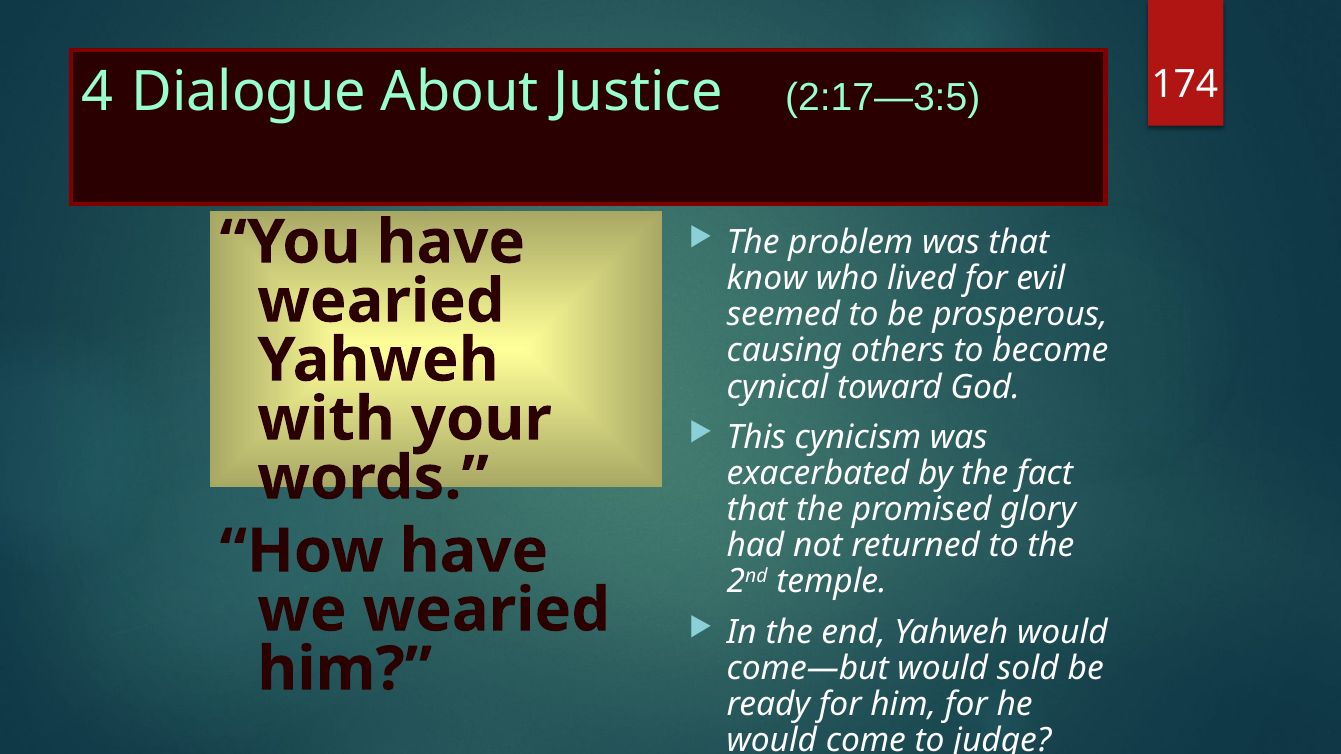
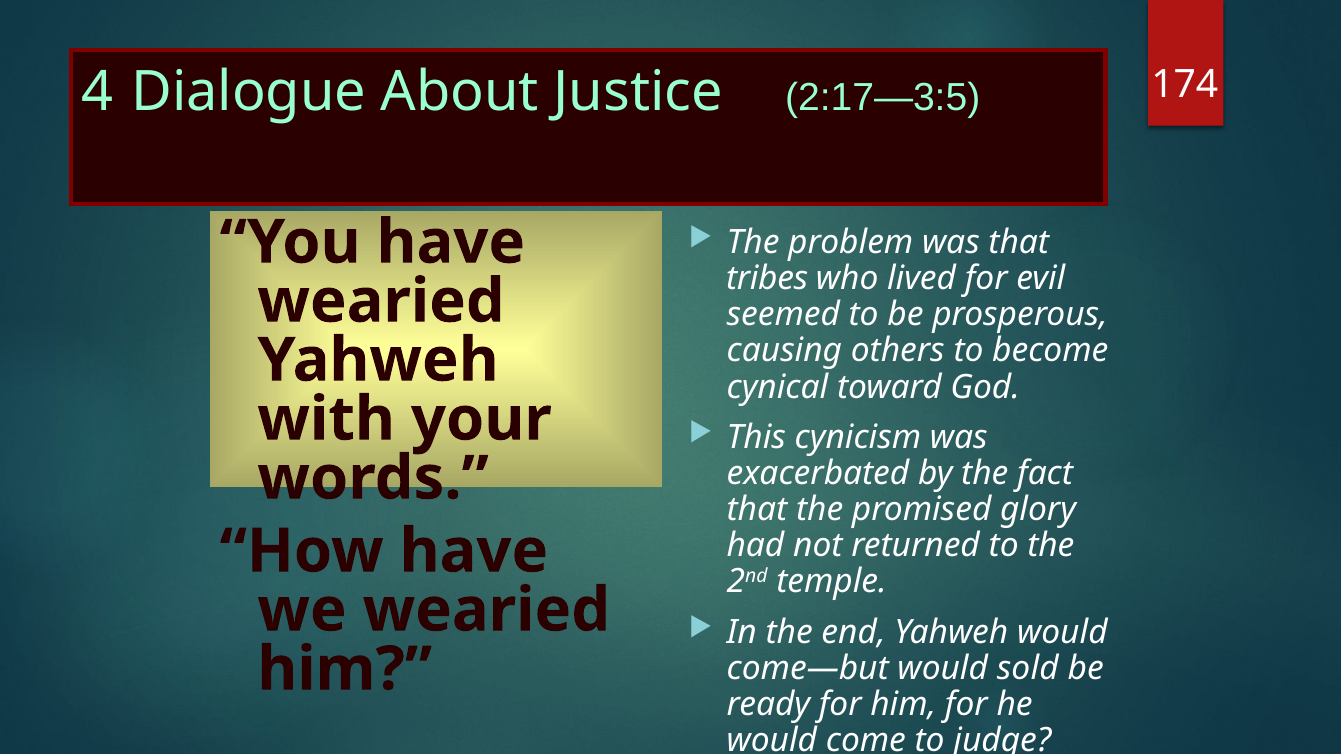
know: know -> tribes
